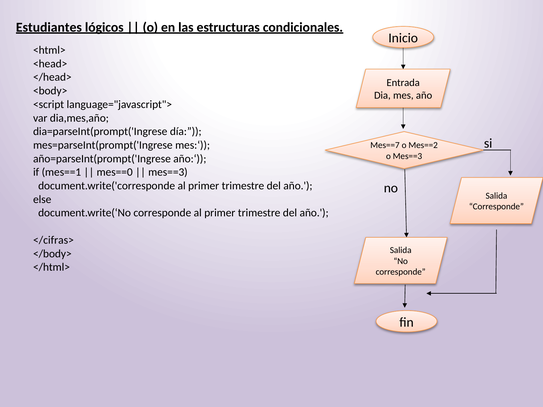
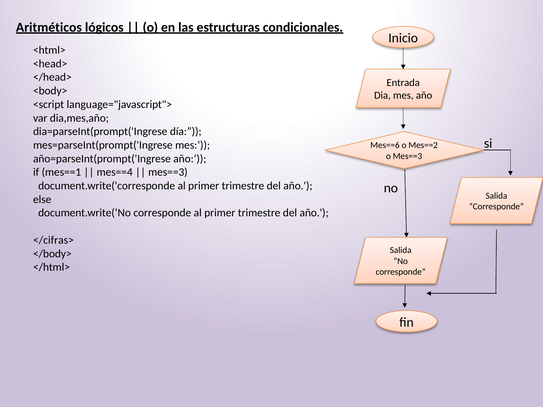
Estudiantes: Estudiantes -> Aritméticos
Mes==7: Mes==7 -> Mes==6
mes==0: mes==0 -> mes==4
